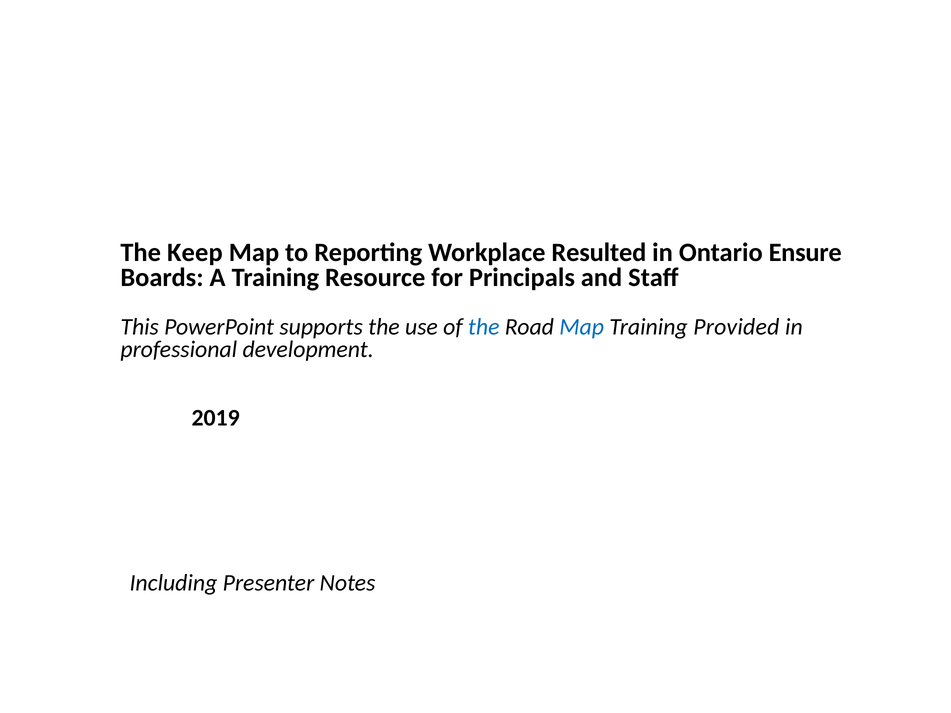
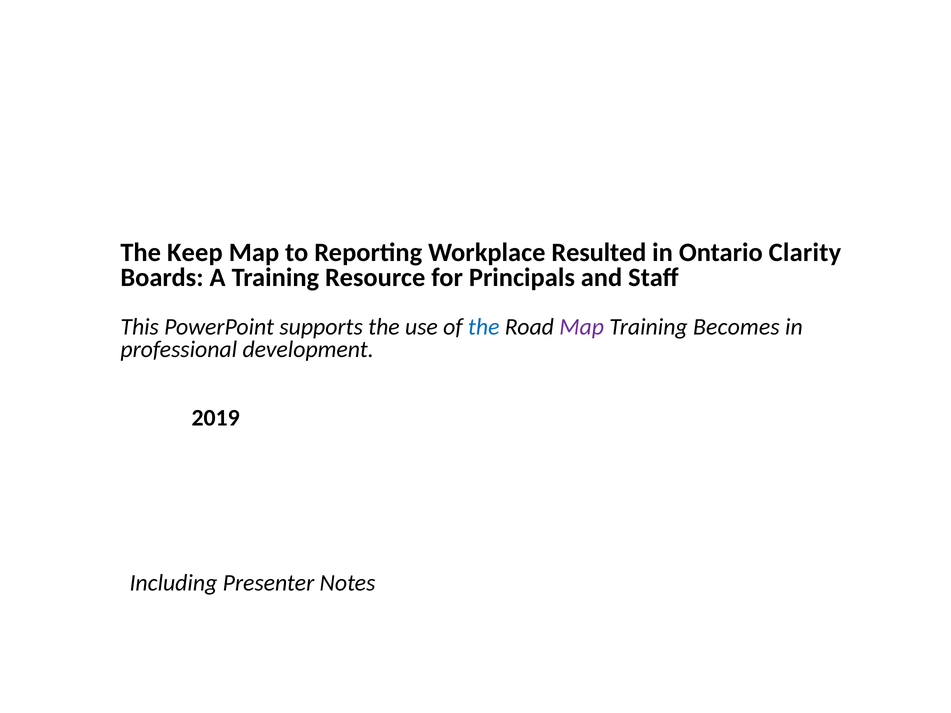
Ensure: Ensure -> Clarity
Map at (582, 327) colour: blue -> purple
Provided: Provided -> Becomes
